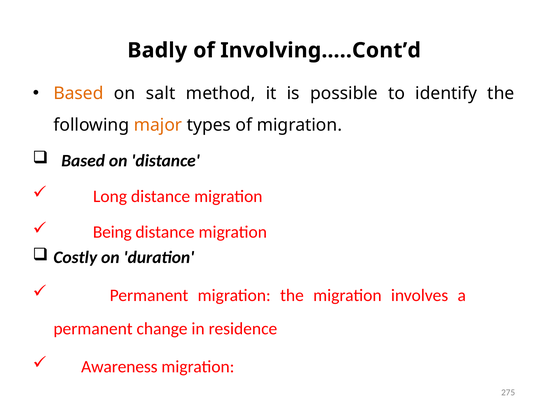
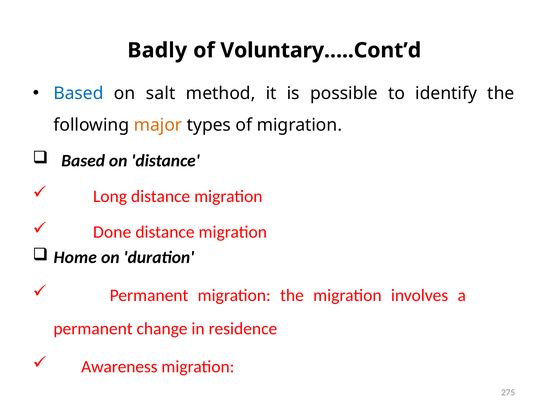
Involving…..Cont’d: Involving…..Cont’d -> Voluntary…..Cont’d
Based at (79, 93) colour: orange -> blue
Being: Being -> Done
Costly: Costly -> Home
